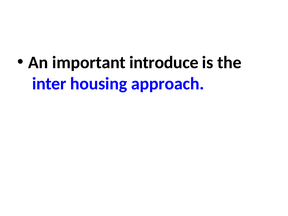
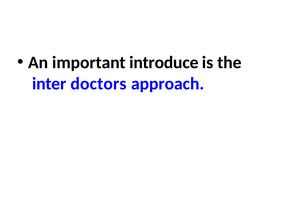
housing: housing -> doctors
